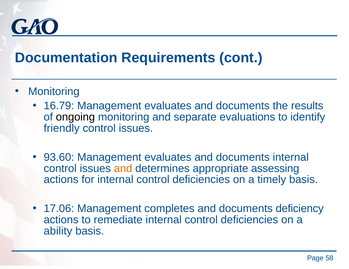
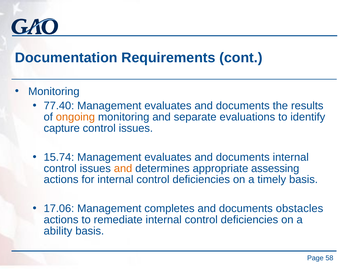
16.79: 16.79 -> 77.40
ongoing colour: black -> orange
friendly: friendly -> capture
93.60: 93.60 -> 15.74
deficiency: deficiency -> obstacles
